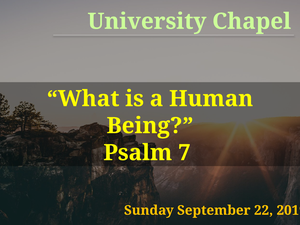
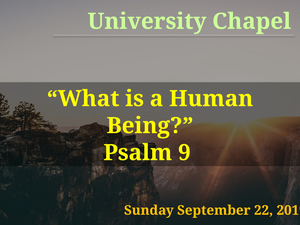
7: 7 -> 9
